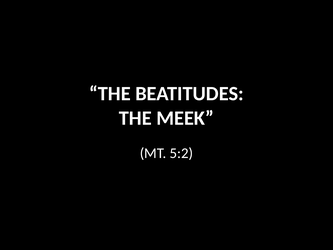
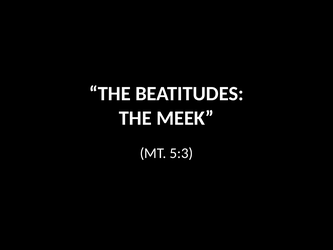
5:2: 5:2 -> 5:3
